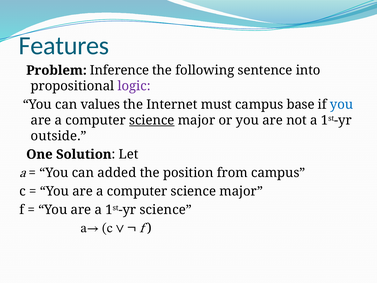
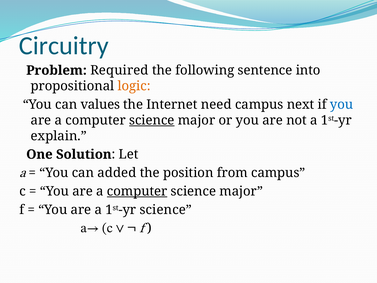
Features: Features -> Circuitry
Inference: Inference -> Required
logic colour: purple -> orange
must: must -> need
base: base -> next
outside: outside -> explain
computer at (137, 191) underline: none -> present
